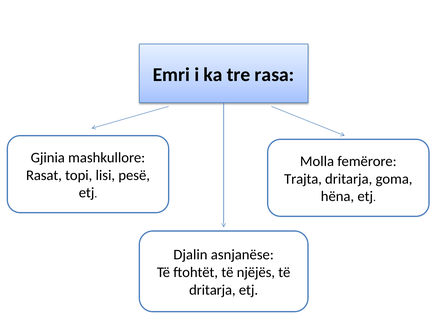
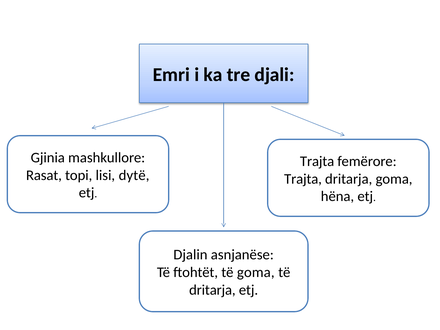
rasa: rasa -> djali
Molla at (317, 161): Molla -> Trajta
pesë: pesë -> dytë
të njëjës: njëjës -> goma
